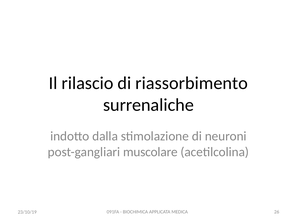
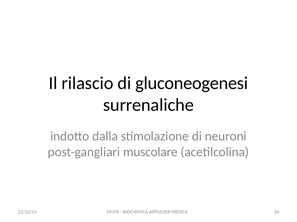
riassorbimento: riassorbimento -> gluconeogenesi
